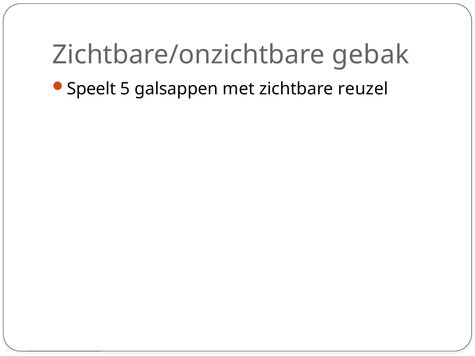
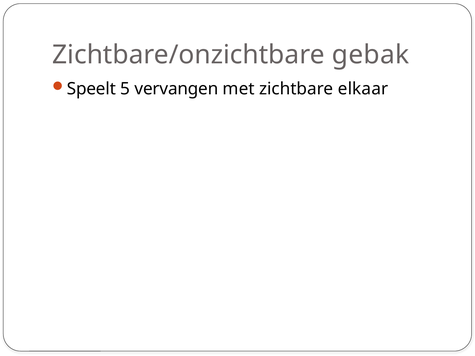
galsappen: galsappen -> vervangen
reuzel: reuzel -> elkaar
